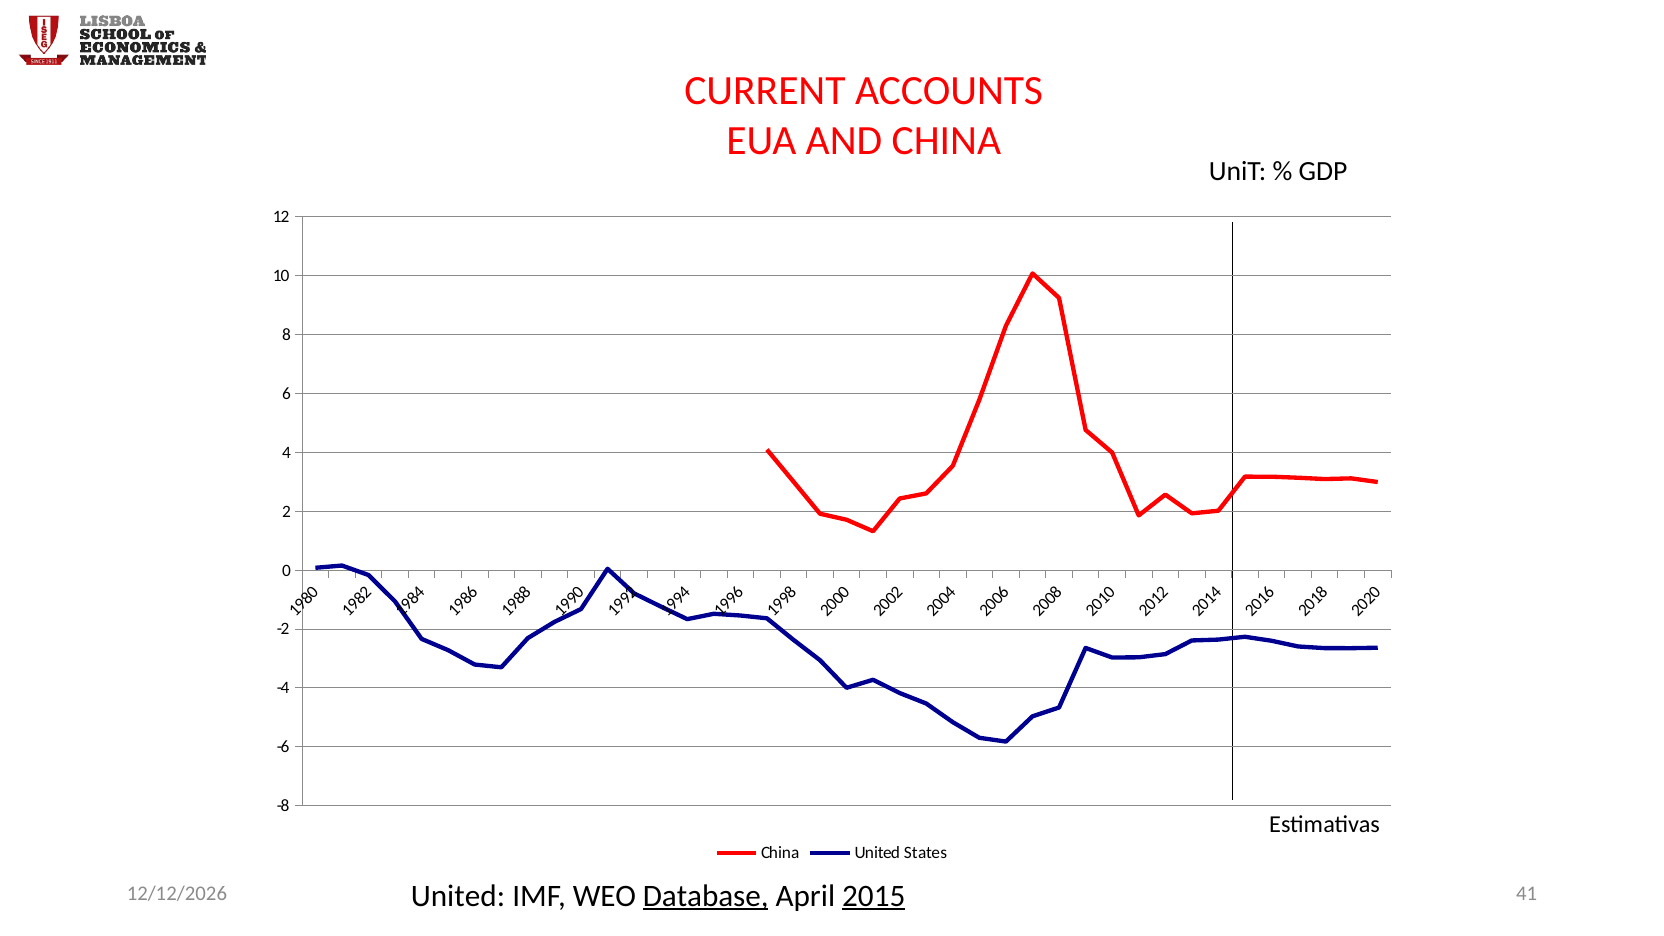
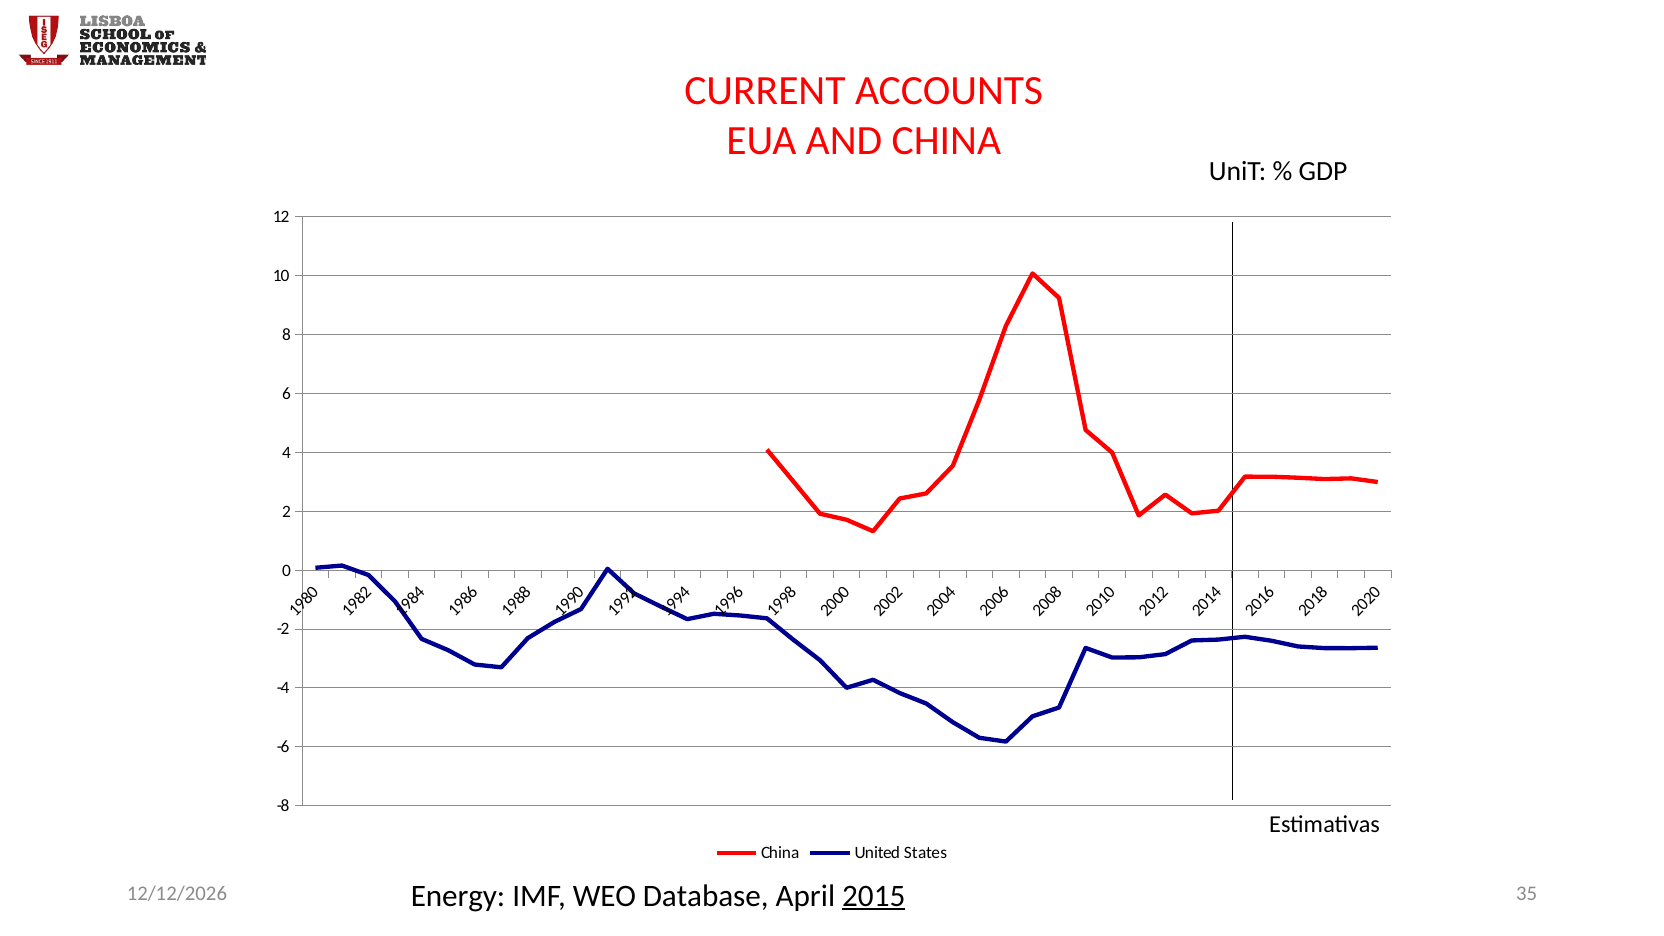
United at (458, 896): United -> Energy
Database underline: present -> none
41: 41 -> 35
